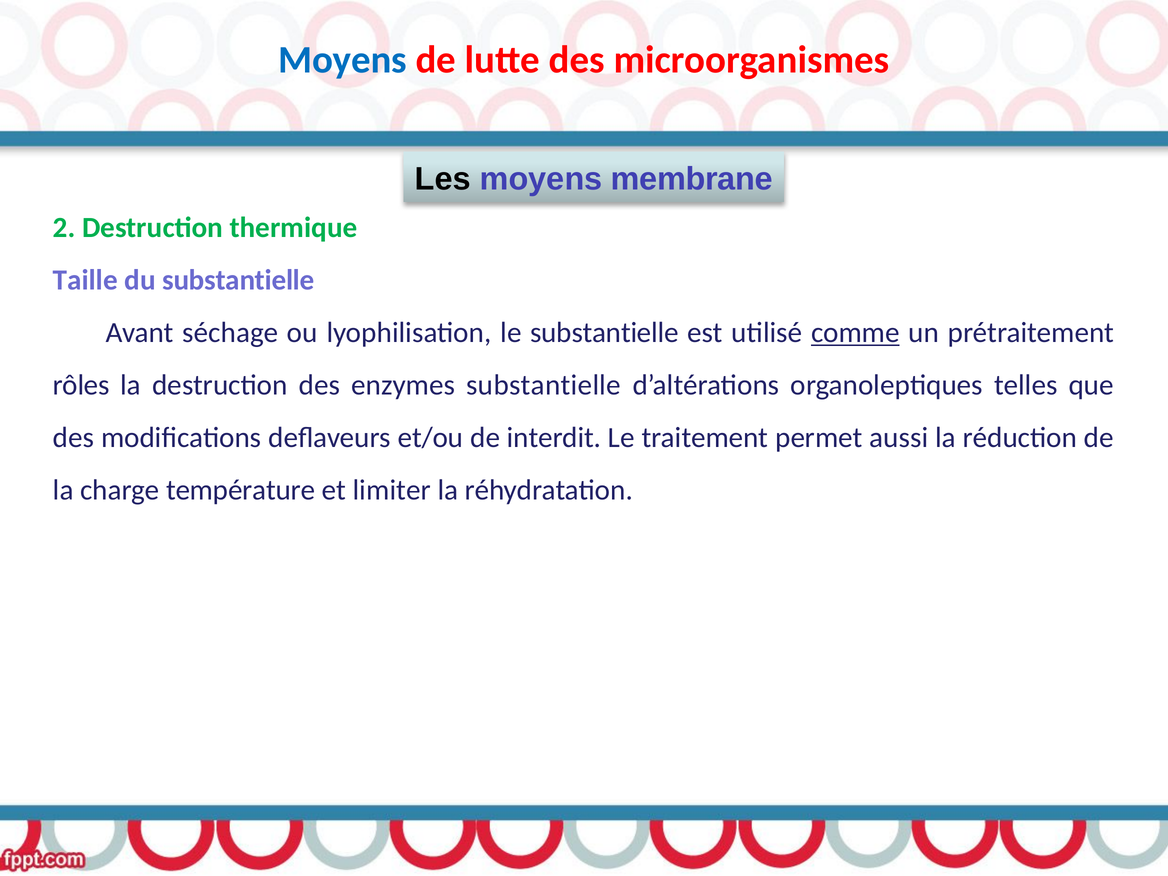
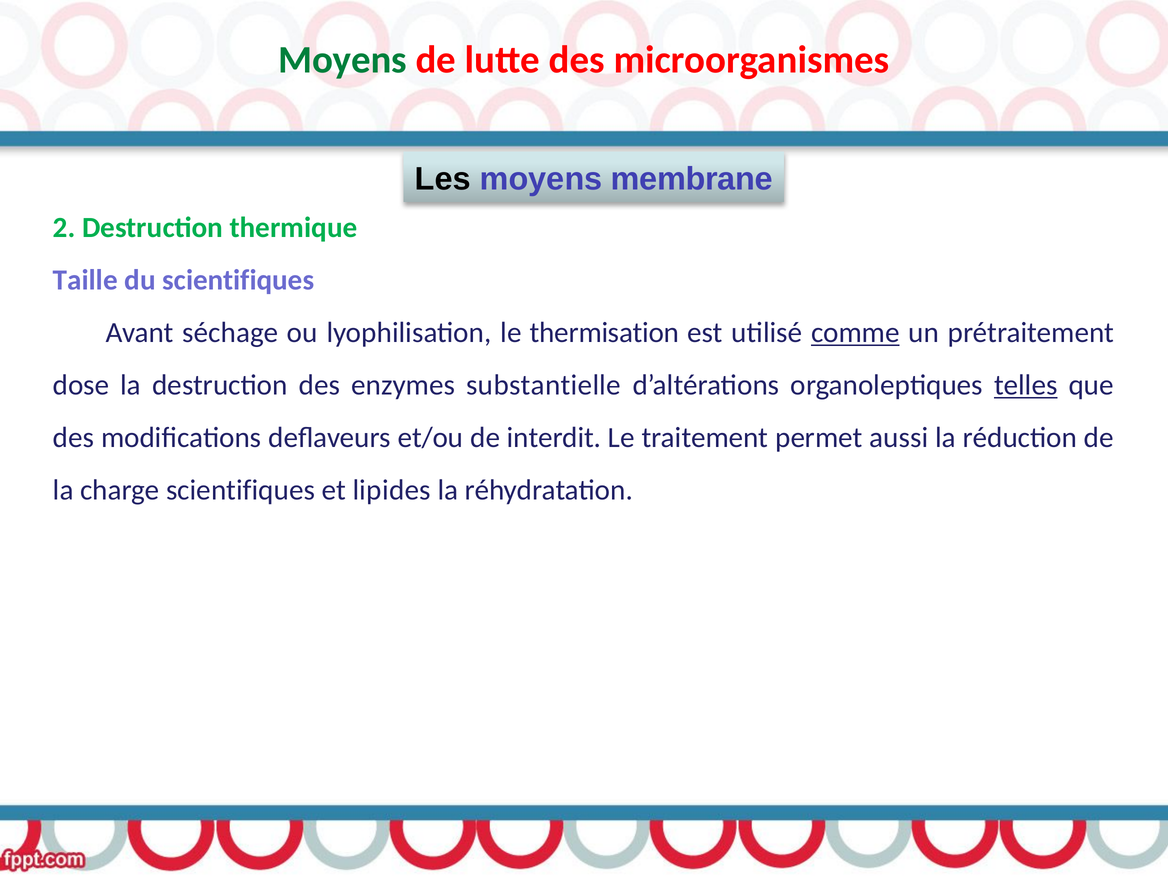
Moyens at (343, 60) colour: blue -> green
du substantielle: substantielle -> scientifiques
le substantielle: substantielle -> thermisation
rôles: rôles -> dose
telles underline: none -> present
charge température: température -> scientifiques
limiter: limiter -> lipides
